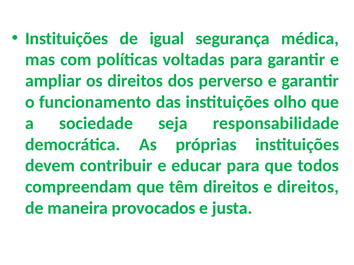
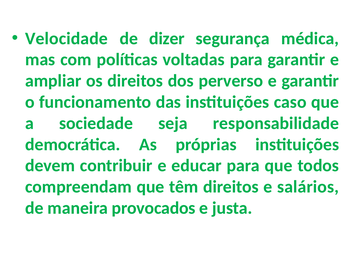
Instituições at (67, 39): Instituições -> Velocidade
igual: igual -> dizer
olho: olho -> caso
e direitos: direitos -> salários
